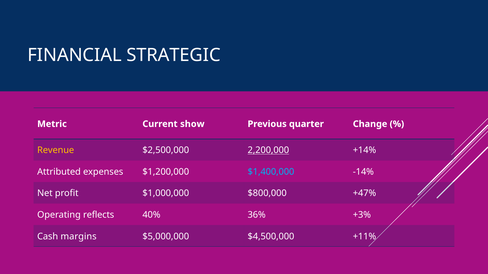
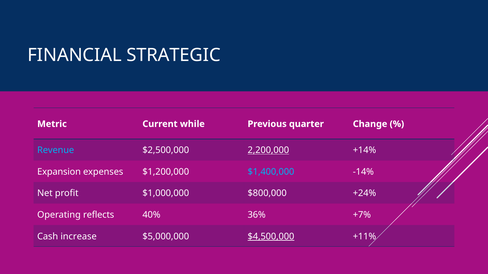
show: show -> while
Revenue colour: yellow -> light blue
Attributed: Attributed -> Expansion
+47%: +47% -> +24%
+3%: +3% -> +7%
margins: margins -> increase
$4,500,000 underline: none -> present
